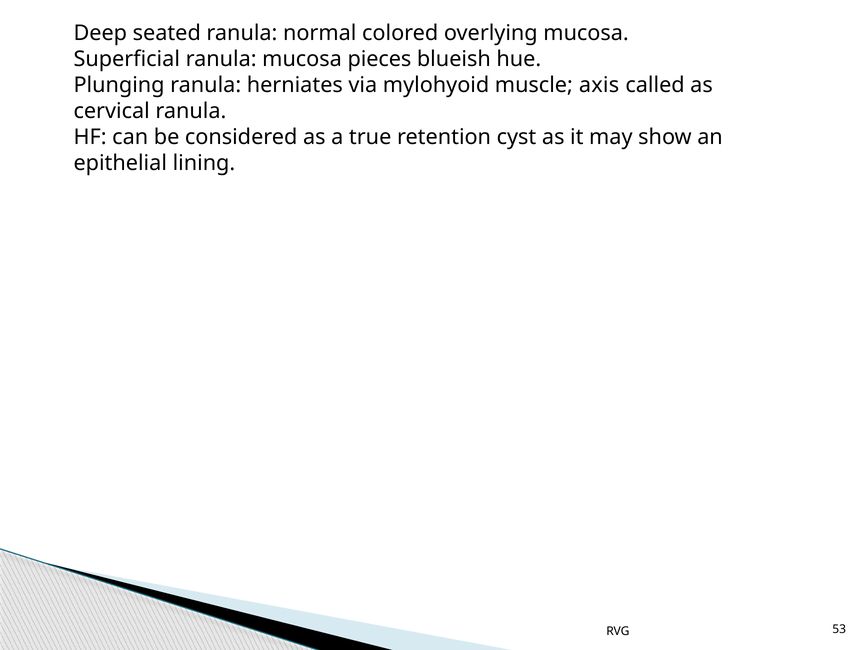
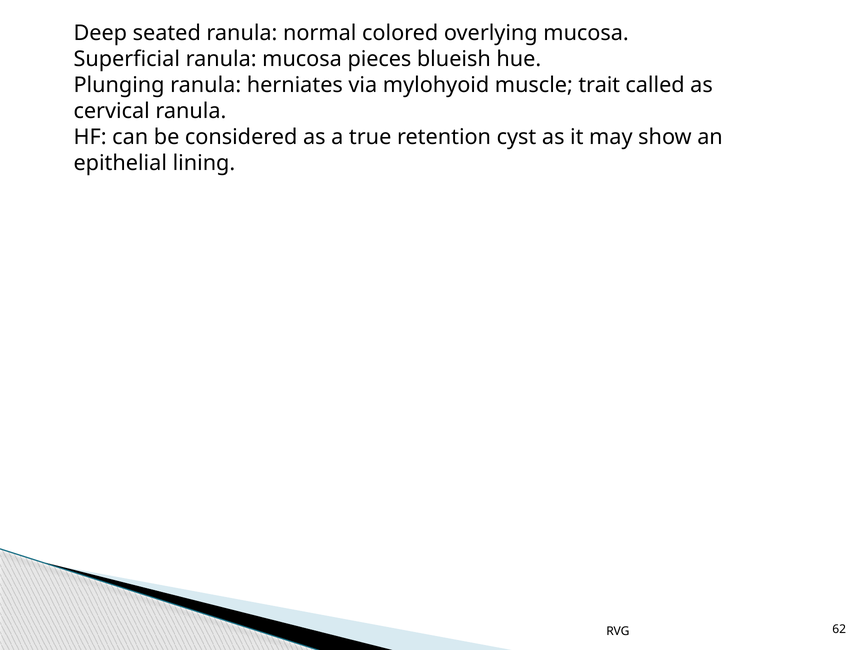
axis: axis -> trait
53: 53 -> 62
